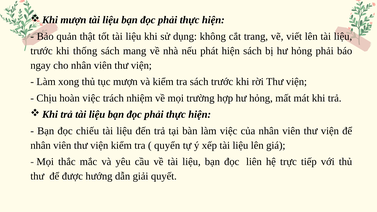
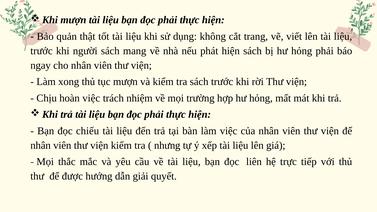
thống: thống -> người
quyển: quyển -> nhưng
